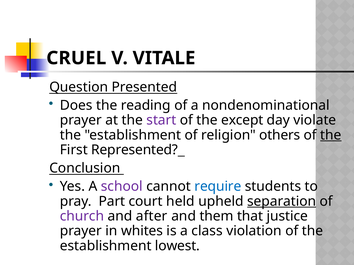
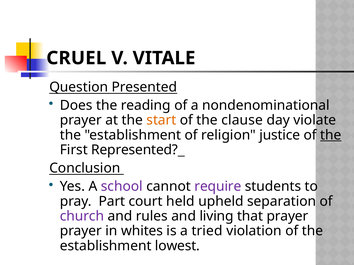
start colour: purple -> orange
except: except -> clause
others: others -> justice
require colour: blue -> purple
separation underline: present -> none
after: after -> rules
them: them -> living
that justice: justice -> prayer
class: class -> tried
